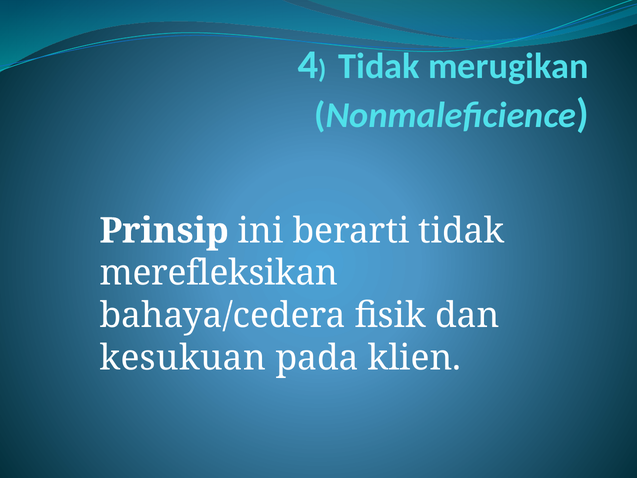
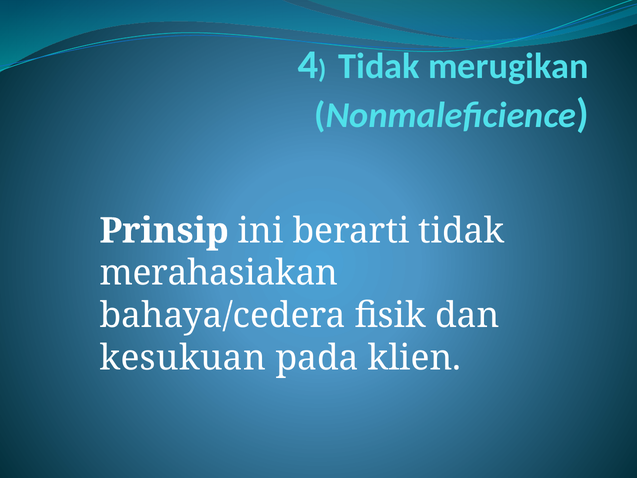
merefleksikan: merefleksikan -> merahasiakan
